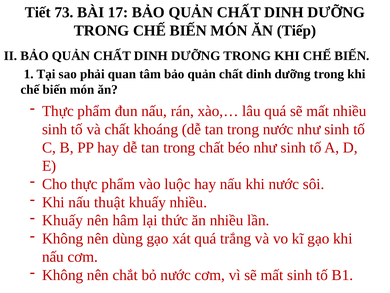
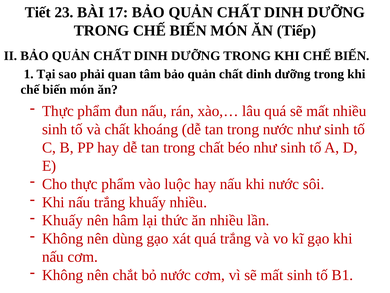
73: 73 -> 23
nấu thuật: thuật -> trắng
